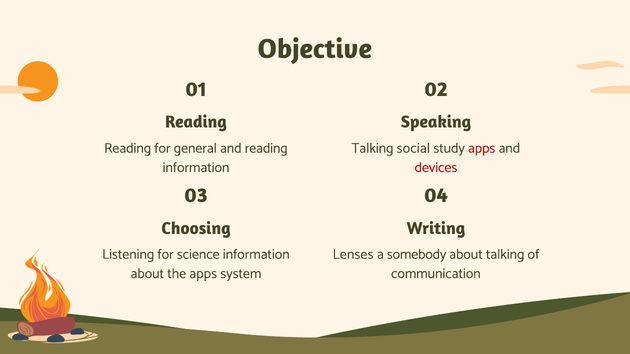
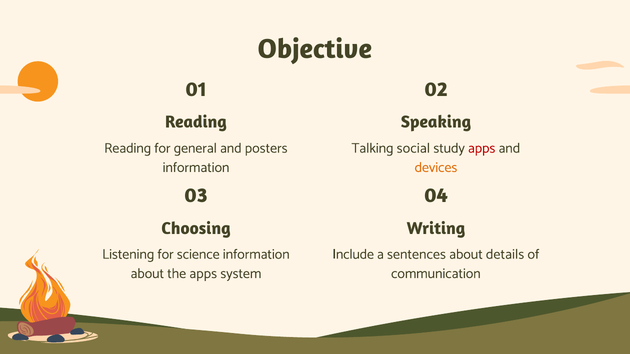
and reading: reading -> posters
devices colour: red -> orange
Lenses: Lenses -> Include
somebody: somebody -> sentences
about talking: talking -> details
